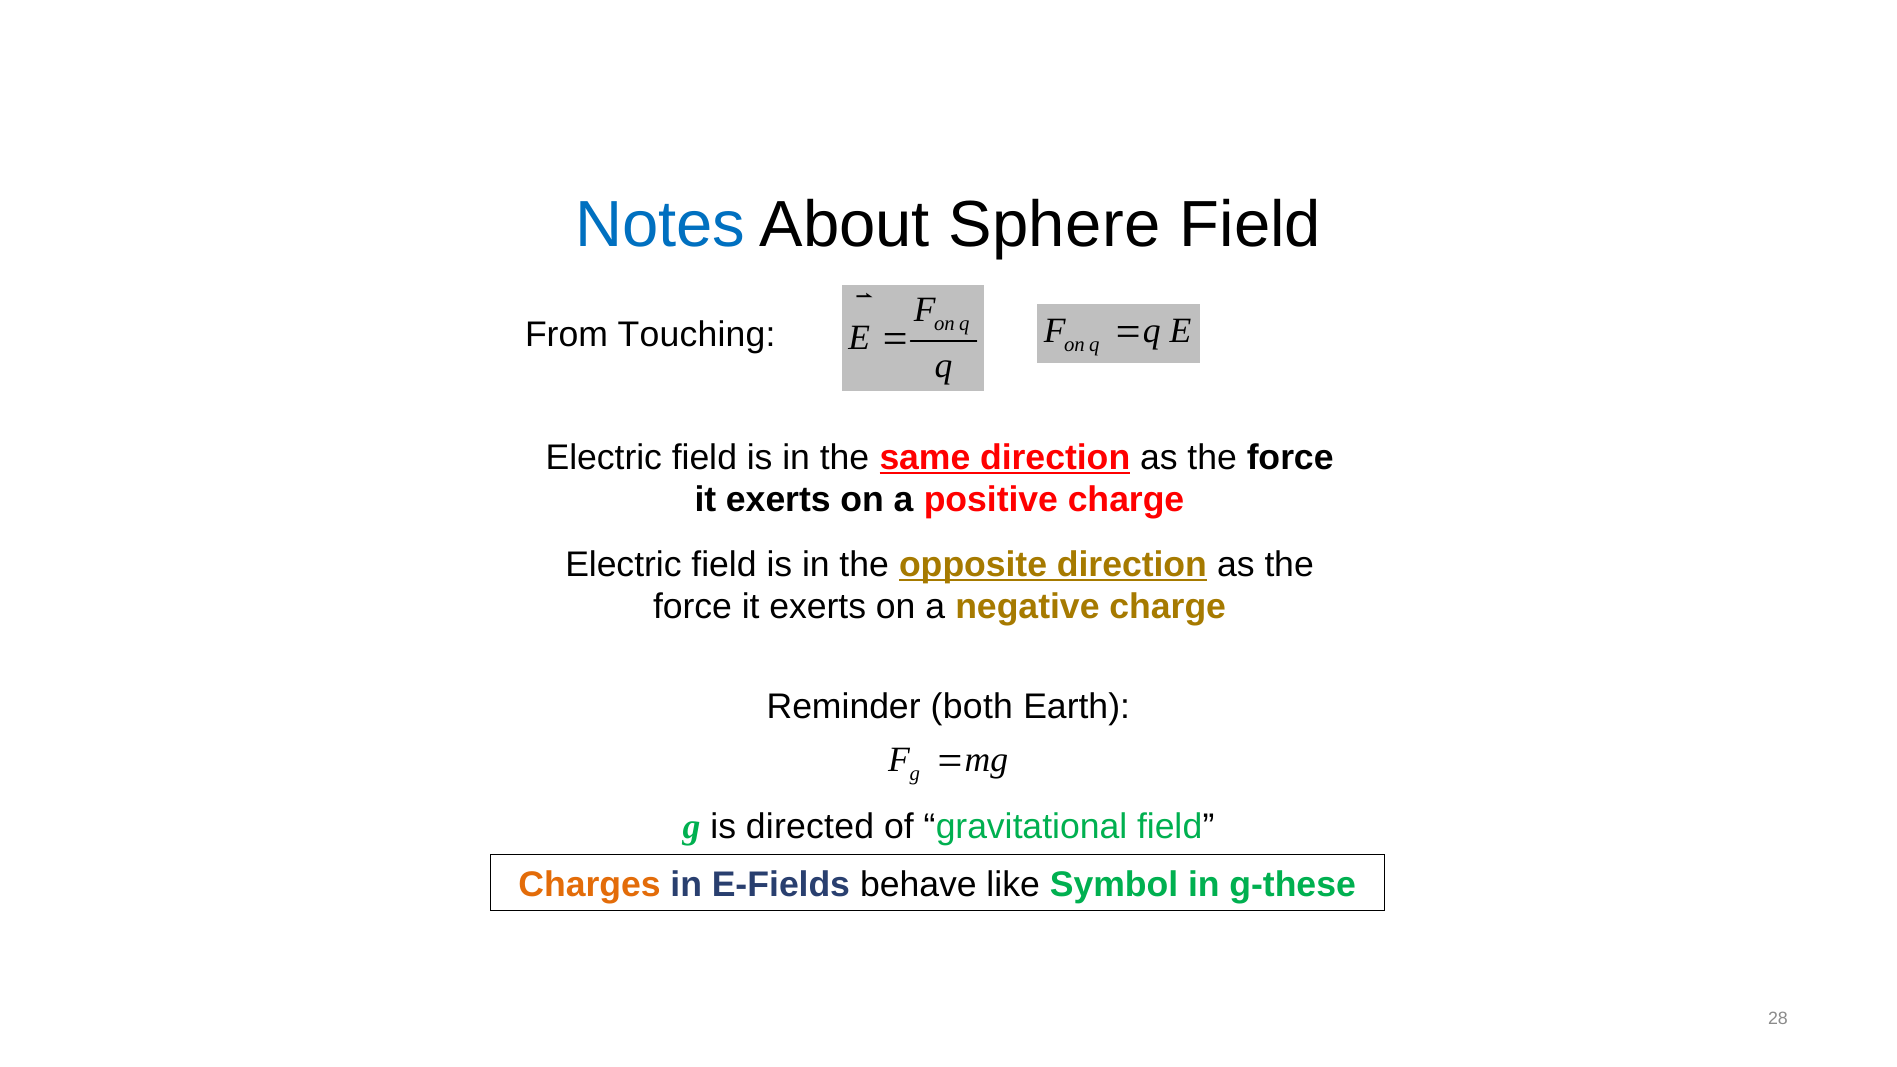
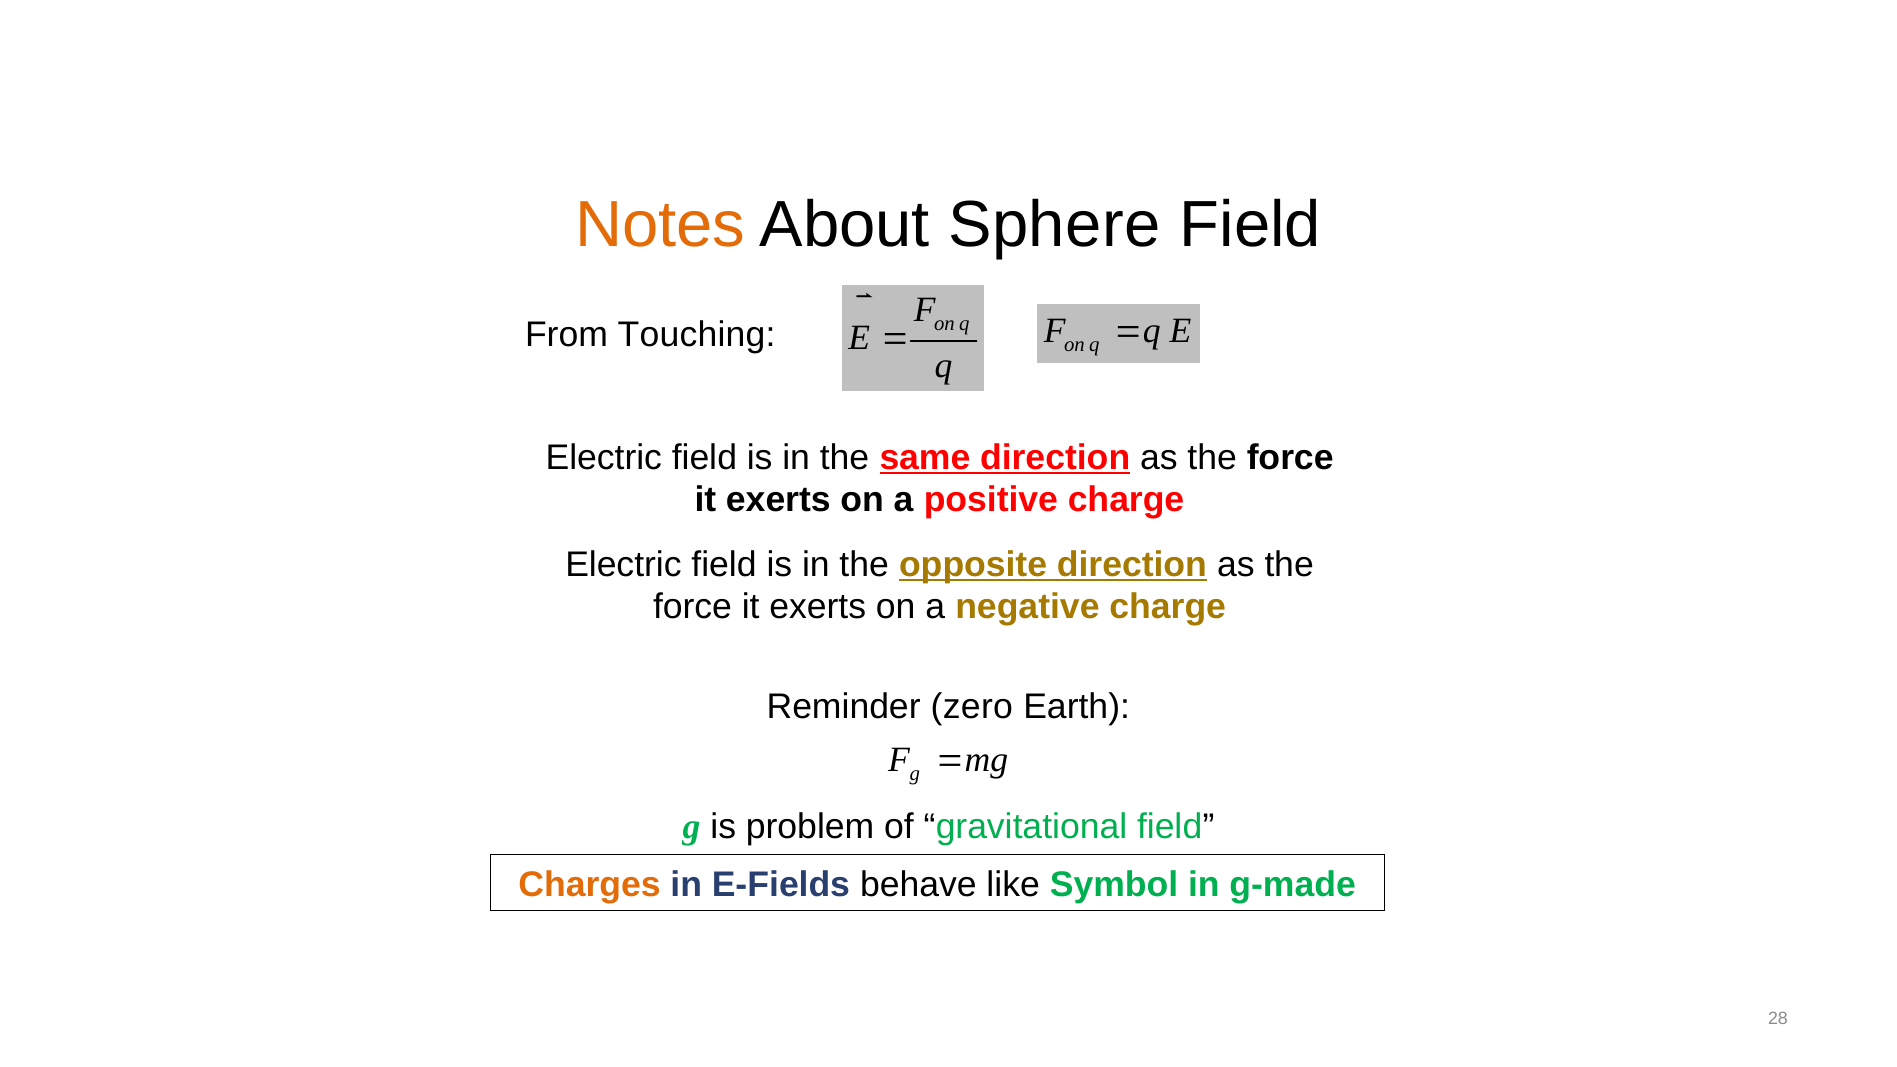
Notes colour: blue -> orange
both: both -> zero
directed: directed -> problem
g-these: g-these -> g-made
